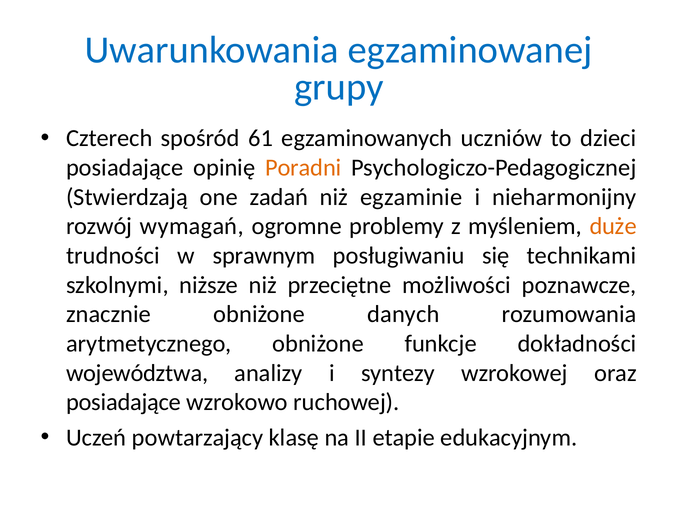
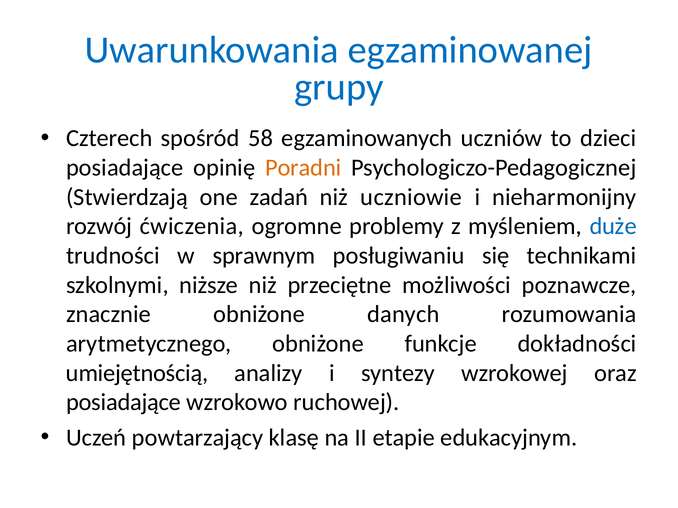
61: 61 -> 58
egzaminie: egzaminie -> uczniowie
wymagań: wymagań -> ćwiczenia
duże colour: orange -> blue
województwa: województwa -> umiejętnością
